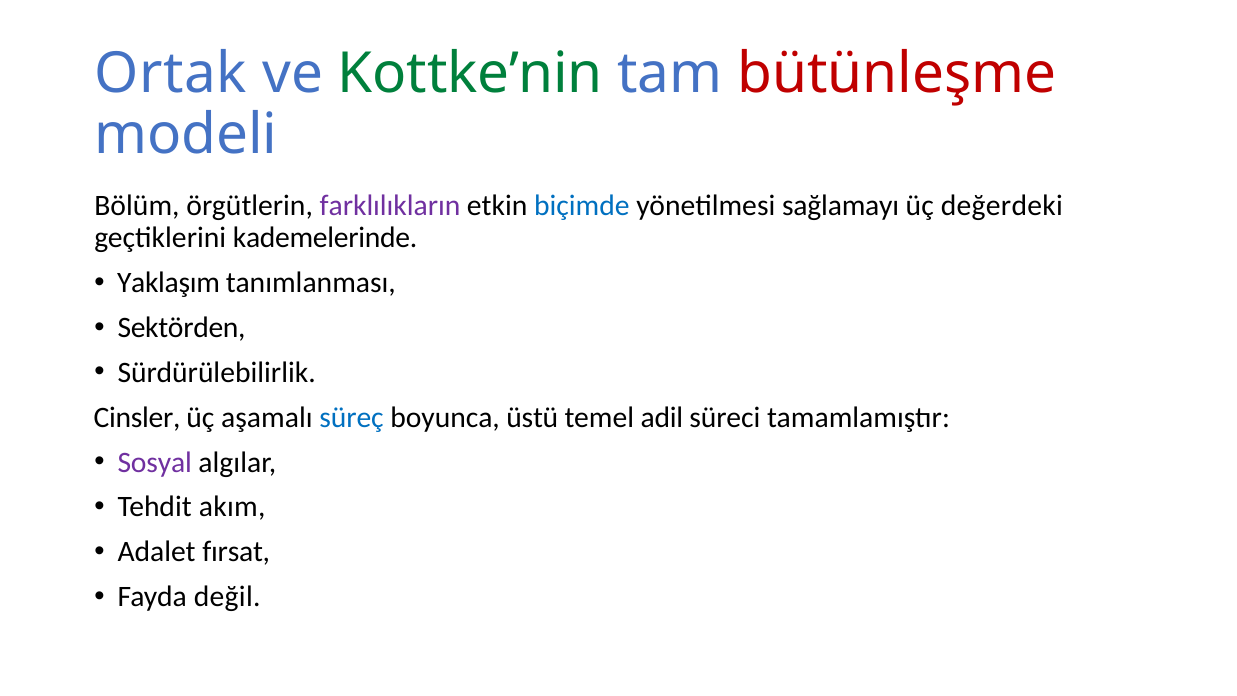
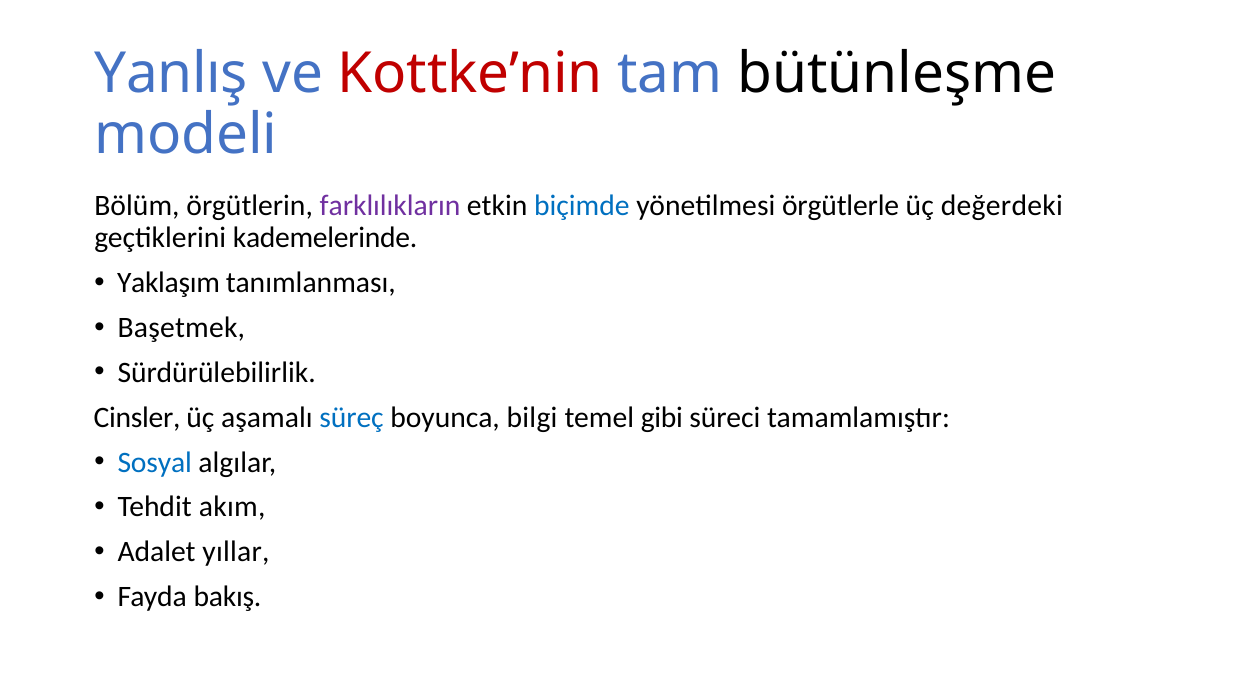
Ortak: Ortak -> Yanlış
Kottke’nin colour: green -> red
bütünleşme colour: red -> black
sağlamayı: sağlamayı -> örgütlerle
Sektörden: Sektörden -> Başetmek
üstü: üstü -> bilgi
adil: adil -> gibi
Sosyal colour: purple -> blue
fırsat: fırsat -> yıllar
değil: değil -> bakış
